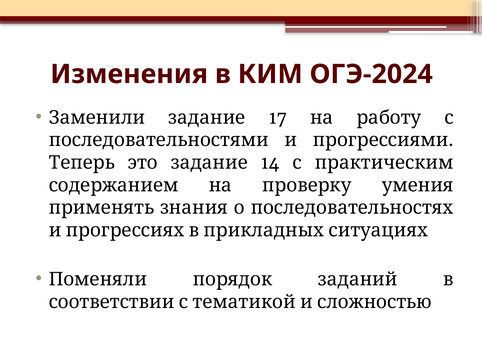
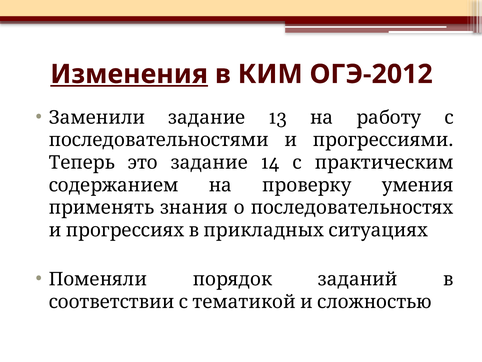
Изменения underline: none -> present
ОГЭ-2024: ОГЭ-2024 -> ОГЭ-2012
17: 17 -> 13
